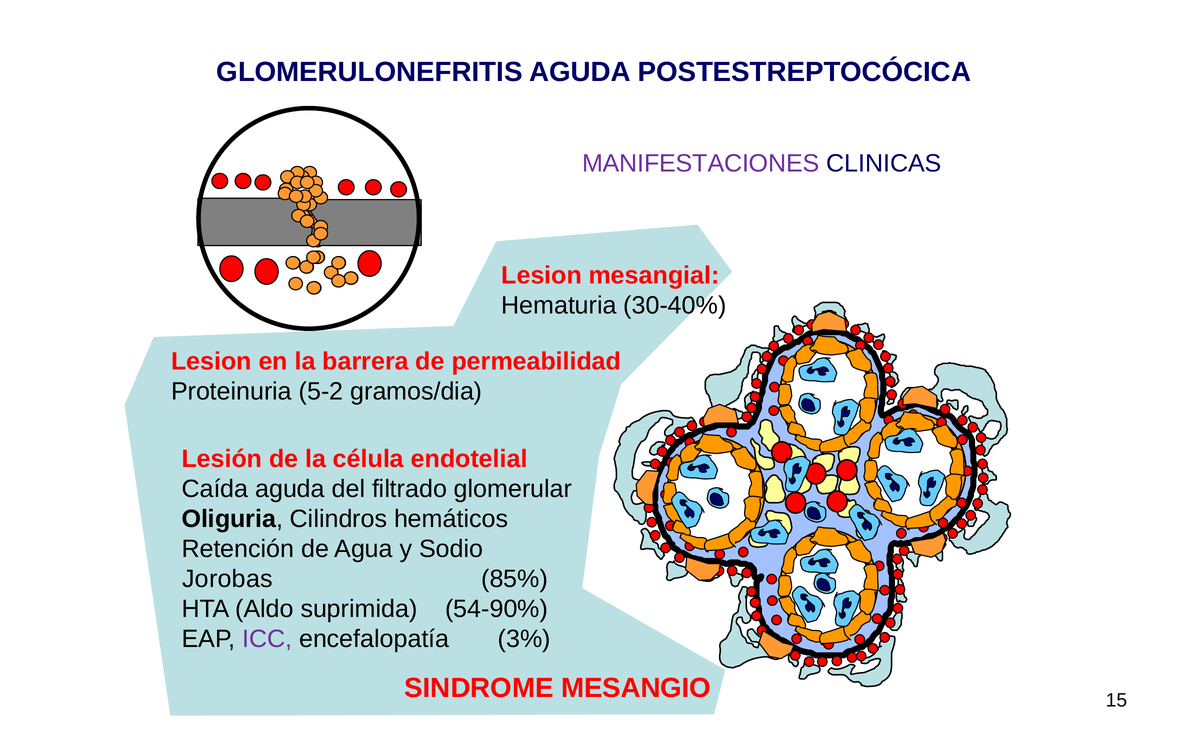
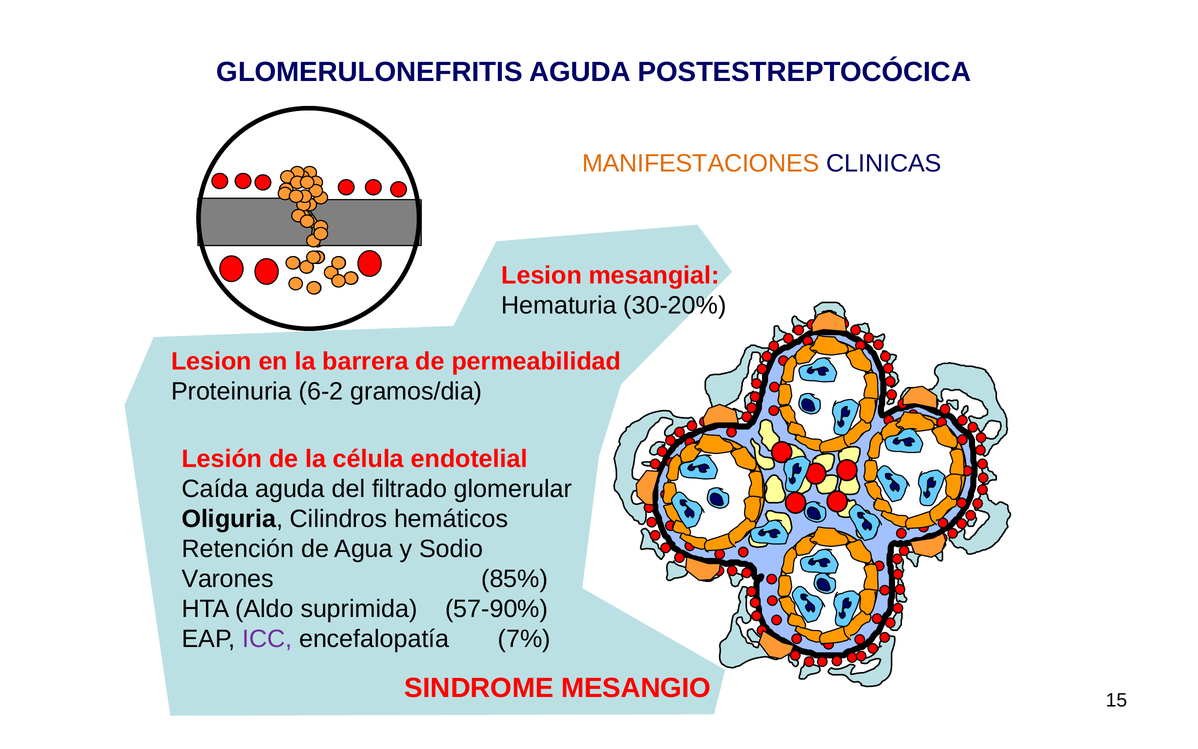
MANIFESTACIONES colour: purple -> orange
30-40%: 30-40% -> 30-20%
5-2: 5-2 -> 6-2
Jorobas: Jorobas -> Varones
54-90%: 54-90% -> 57-90%
3%: 3% -> 7%
